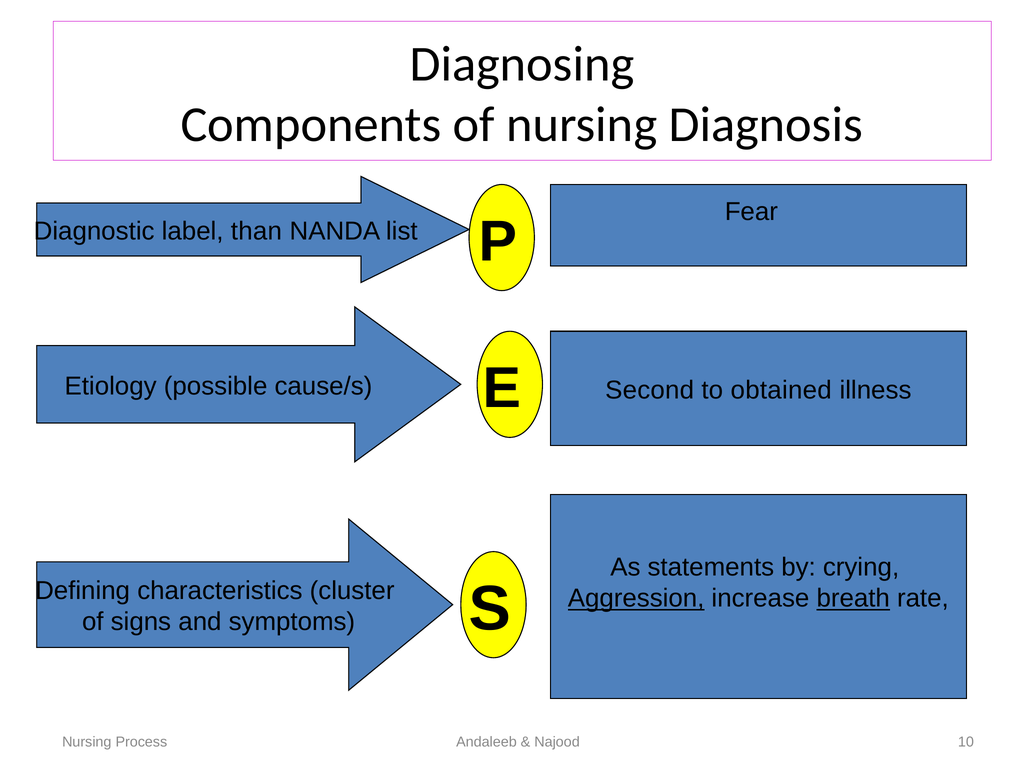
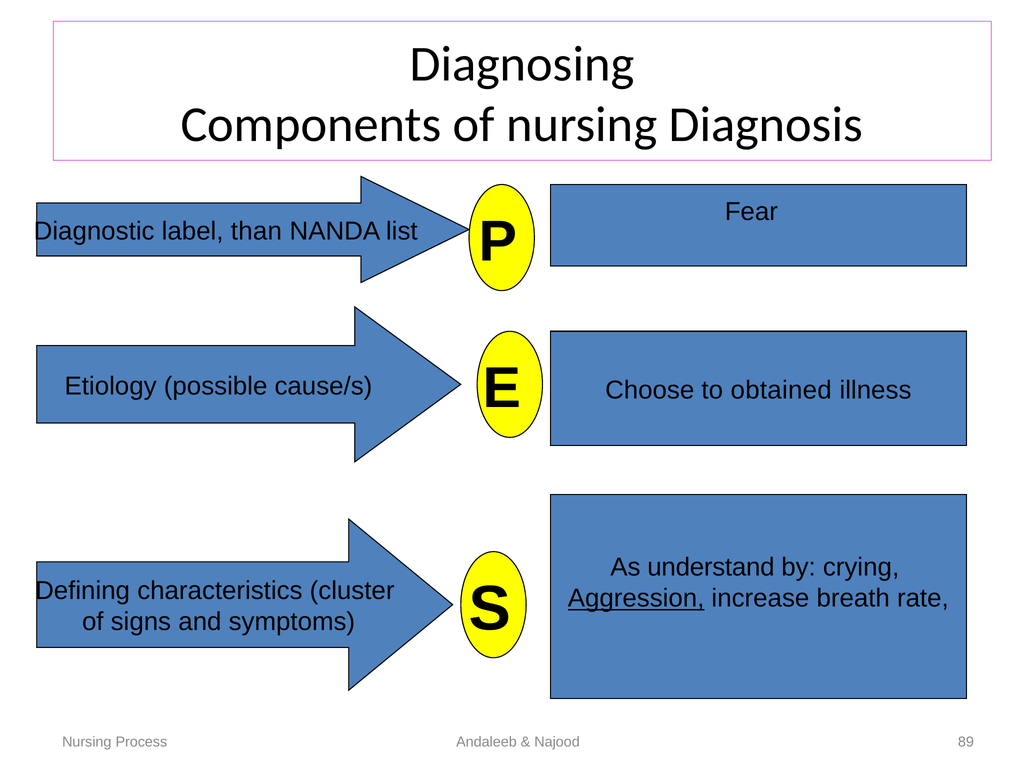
Second: Second -> Choose
statements: statements -> understand
breath underline: present -> none
10: 10 -> 89
